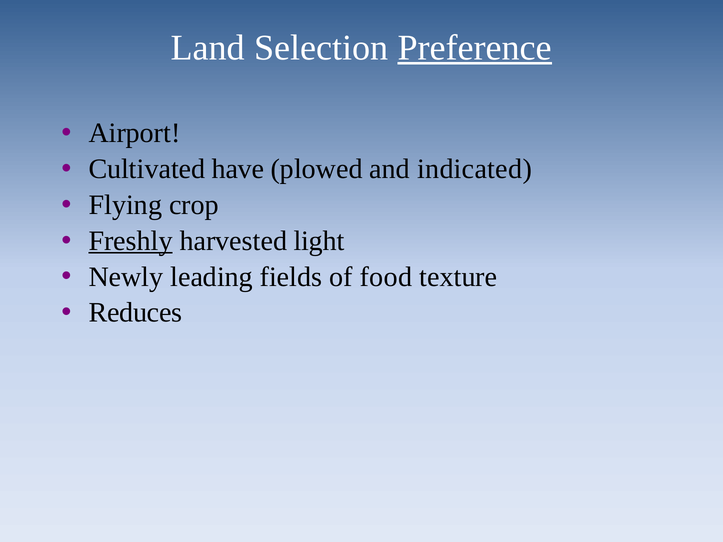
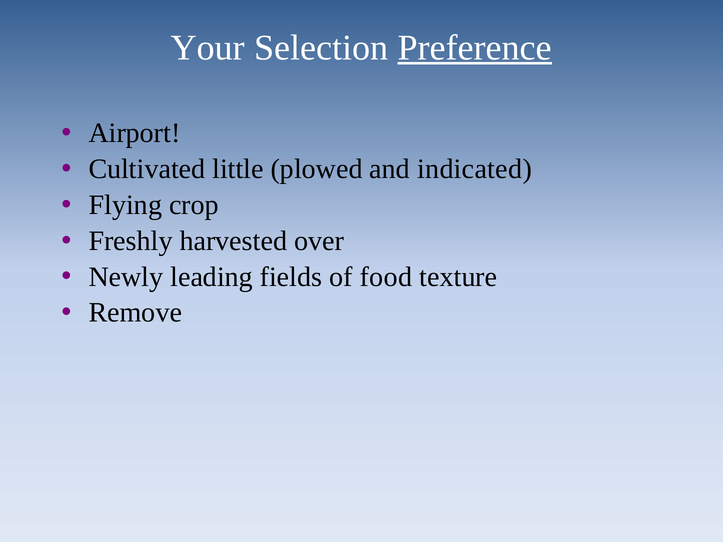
Land: Land -> Your
have: have -> little
Freshly underline: present -> none
light: light -> over
Reduces: Reduces -> Remove
